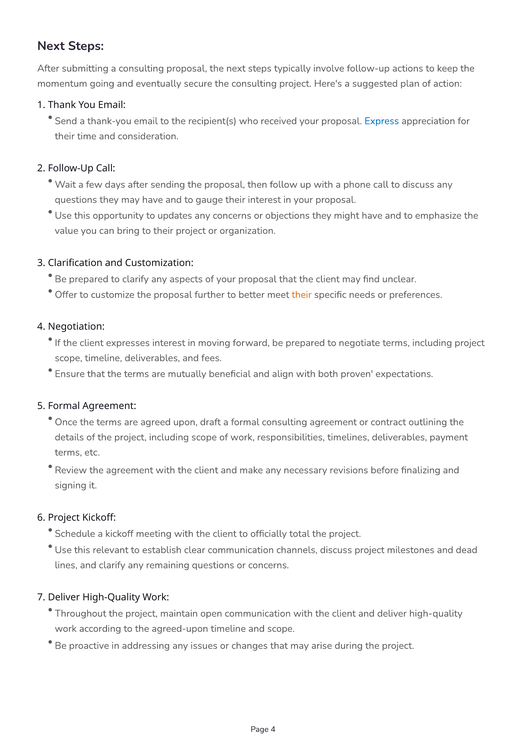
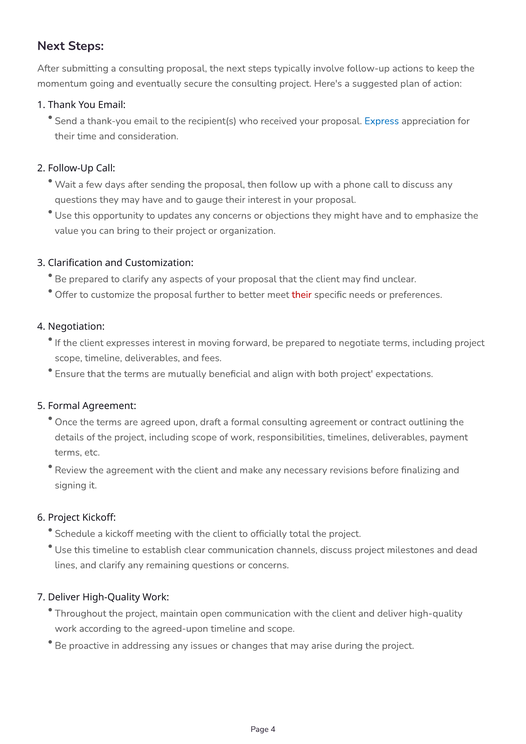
their at (302, 295) colour: orange -> red
both proven: proven -> project
this relevant: relevant -> timeline
